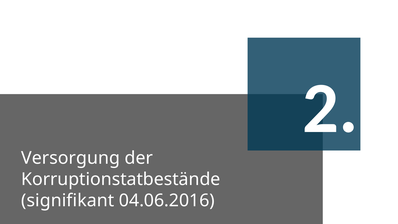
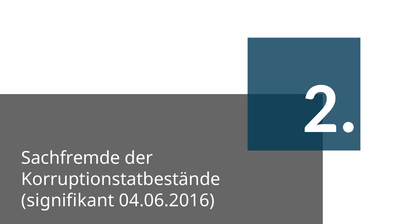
Versorgung: Versorgung -> Sachfremde
